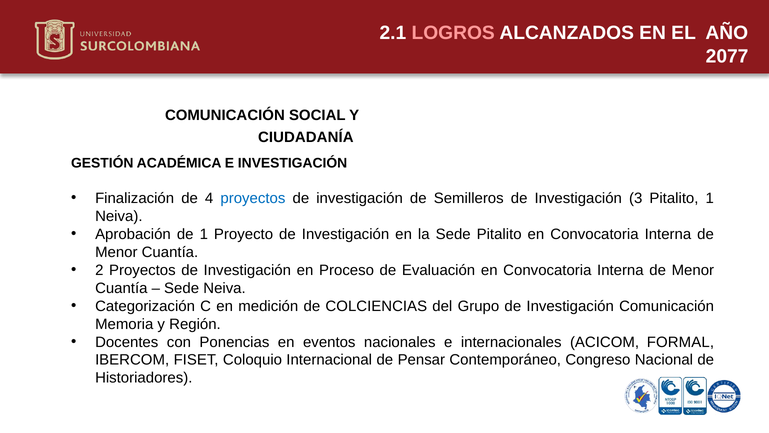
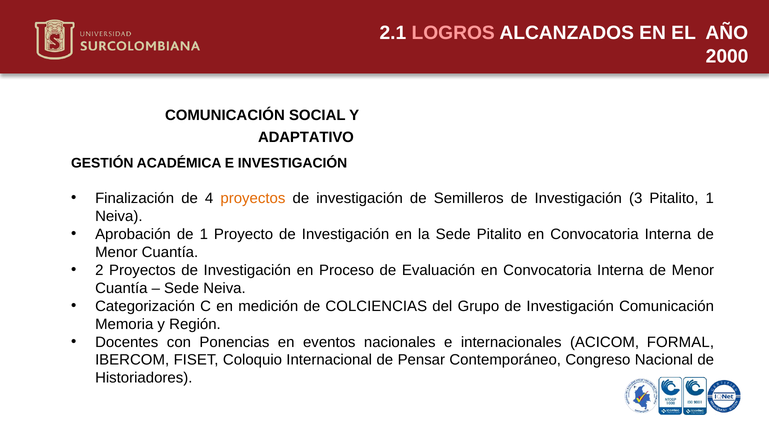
2077: 2077 -> 2000
CIUDADANÍA: CIUDADANÍA -> ADAPTATIVO
proyectos at (253, 198) colour: blue -> orange
